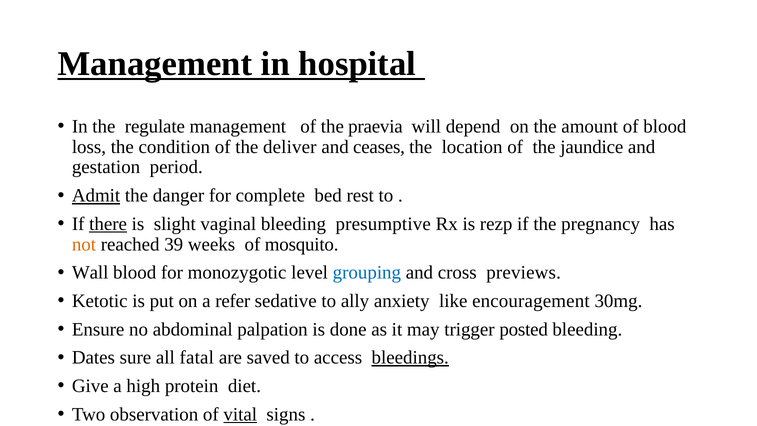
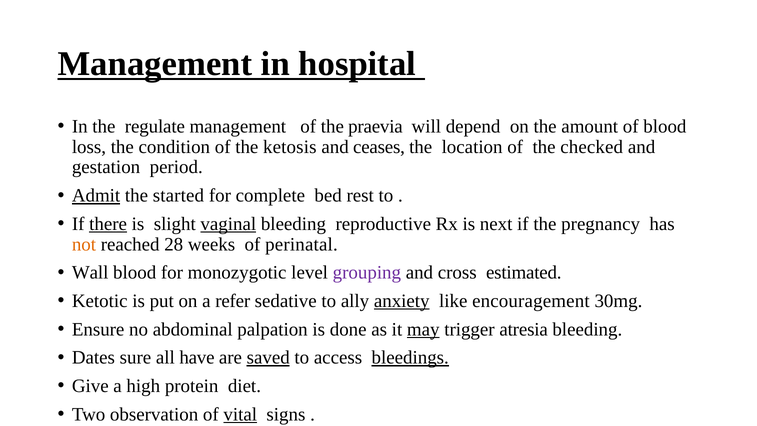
deliver: deliver -> ketosis
jaundice: jaundice -> checked
danger: danger -> started
vaginal underline: none -> present
presumptive: presumptive -> reproductive
rezp: rezp -> next
39: 39 -> 28
mosquito: mosquito -> perinatal
grouping colour: blue -> purple
previews: previews -> estimated
anxiety underline: none -> present
may underline: none -> present
posted: posted -> atresia
fatal: fatal -> have
saved underline: none -> present
